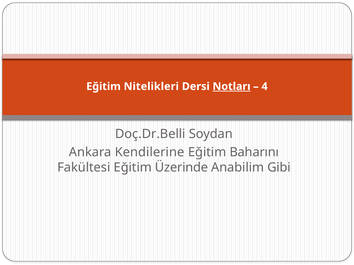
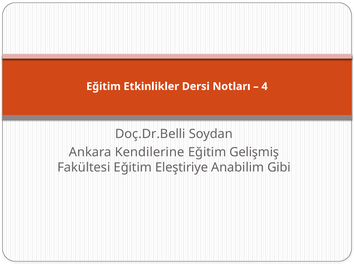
Nitelikleri: Nitelikleri -> Etkinlikler
Notları underline: present -> none
Baharını: Baharını -> Gelişmiş
Üzerinde: Üzerinde -> Eleştiriye
